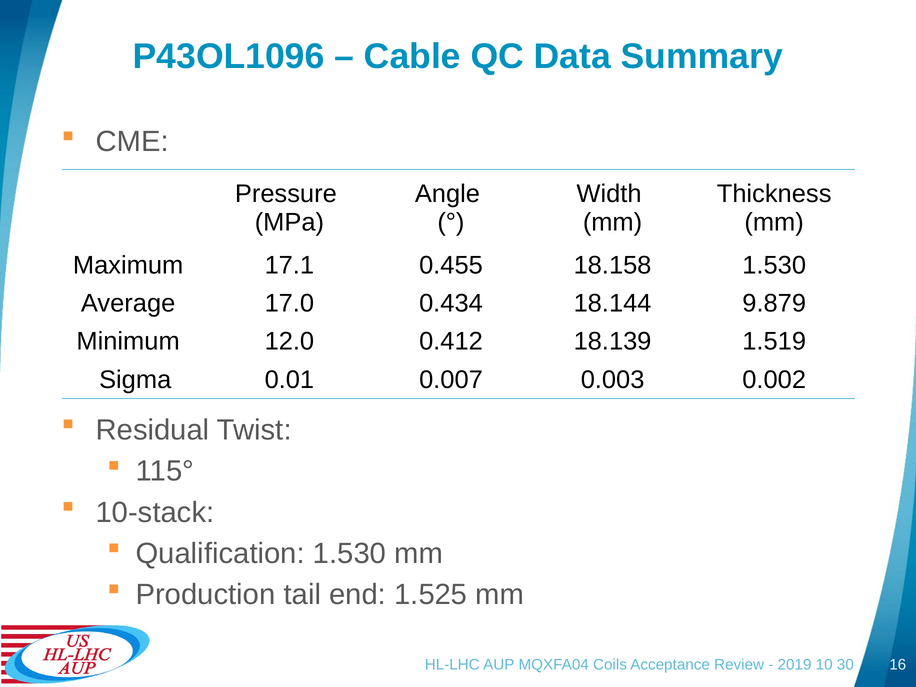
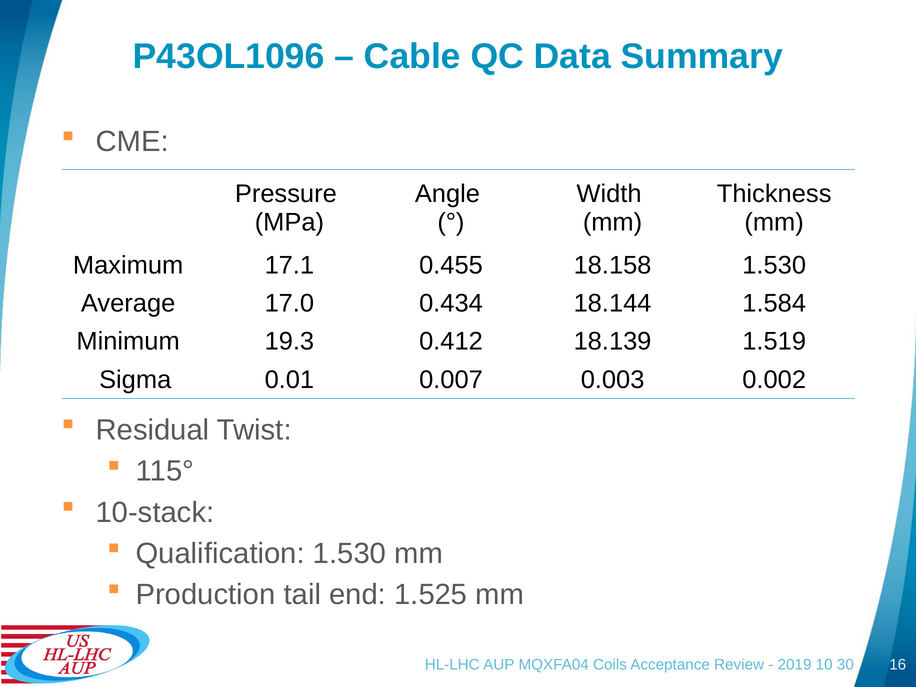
9.879: 9.879 -> 1.584
12.0: 12.0 -> 19.3
